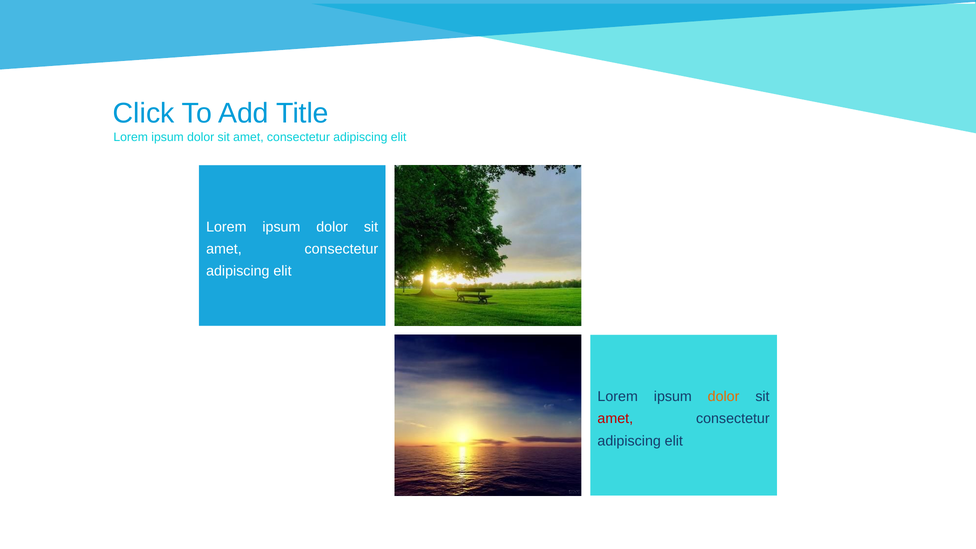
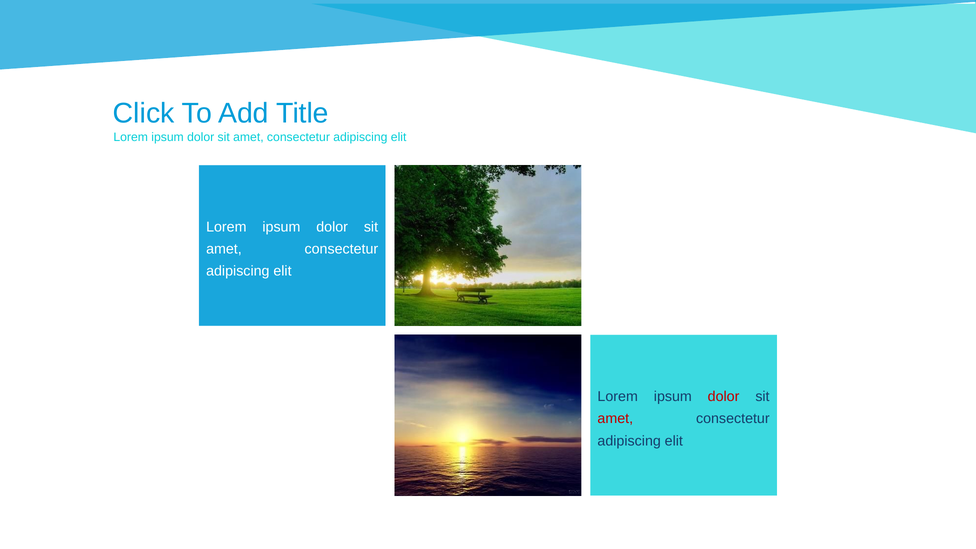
dolor at (724, 397) colour: orange -> red
